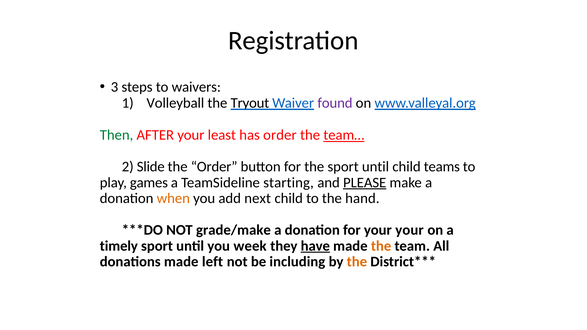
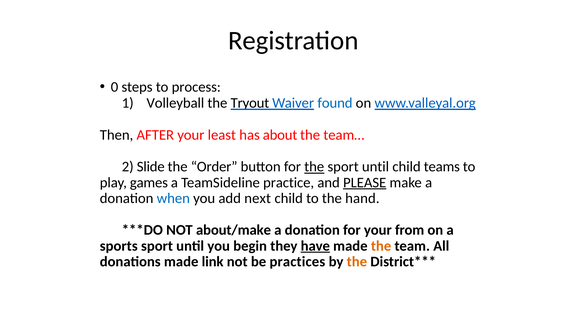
3: 3 -> 0
waivers: waivers -> process
found colour: purple -> blue
Then colour: green -> black
has order: order -> about
team… underline: present -> none
the at (314, 167) underline: none -> present
starting: starting -> practice
when colour: orange -> blue
grade/make: grade/make -> about/make
your your: your -> from
timely: timely -> sports
week: week -> begin
left: left -> link
including: including -> practices
